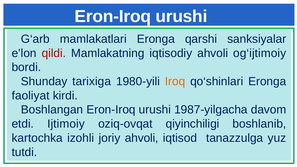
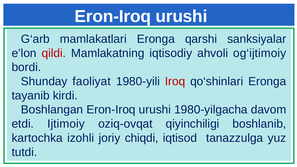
tarixiga: tarixiga -> faoliyat
Iroq colour: orange -> red
faoliyat: faoliyat -> tayanib
1987-yilgacha: 1987-yilgacha -> 1980-yilgacha
joriy ahvoli: ahvoli -> chiqdi
